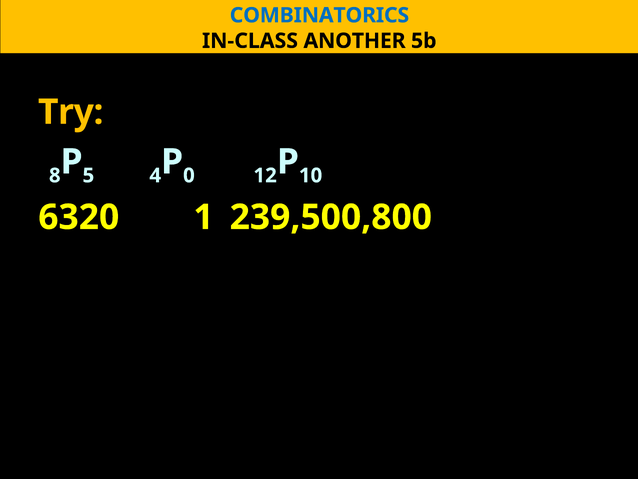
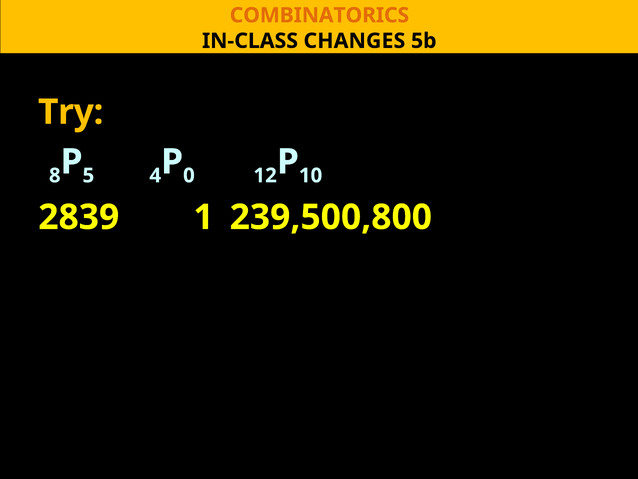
COMBINATORICS colour: blue -> orange
ANOTHER: ANOTHER -> CHANGES
6320: 6320 -> 2839
